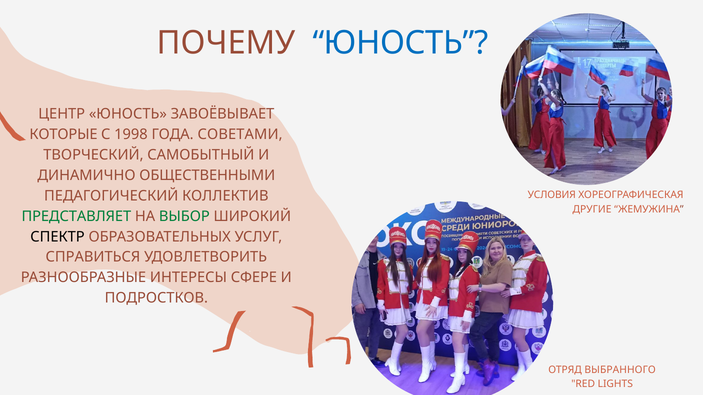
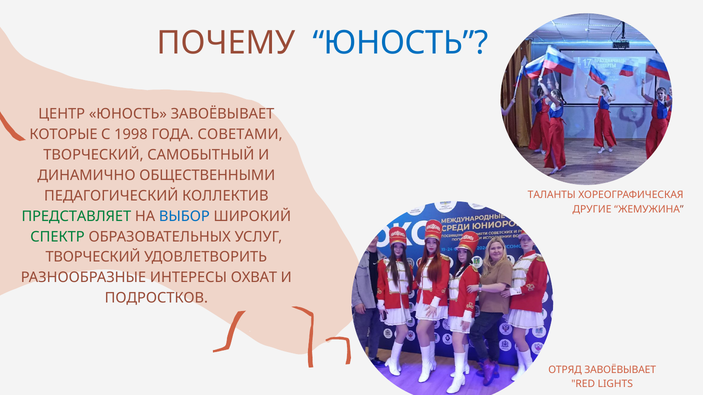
УСЛОВИЯ: УСЛОВИЯ -> ТАЛАНТЫ
ВЫБОР colour: green -> blue
СПЕКТР colour: black -> green
СПРАВИТЬСЯ at (93, 257): СПРАВИТЬСЯ -> ТВОРЧЕСКИЙ
СФЕРЕ: СФЕРЕ -> ОХВАТ
ОТРЯД ВЫБРАННОГО: ВЫБРАННОГО -> ЗАВОЁВЫВАЕТ
